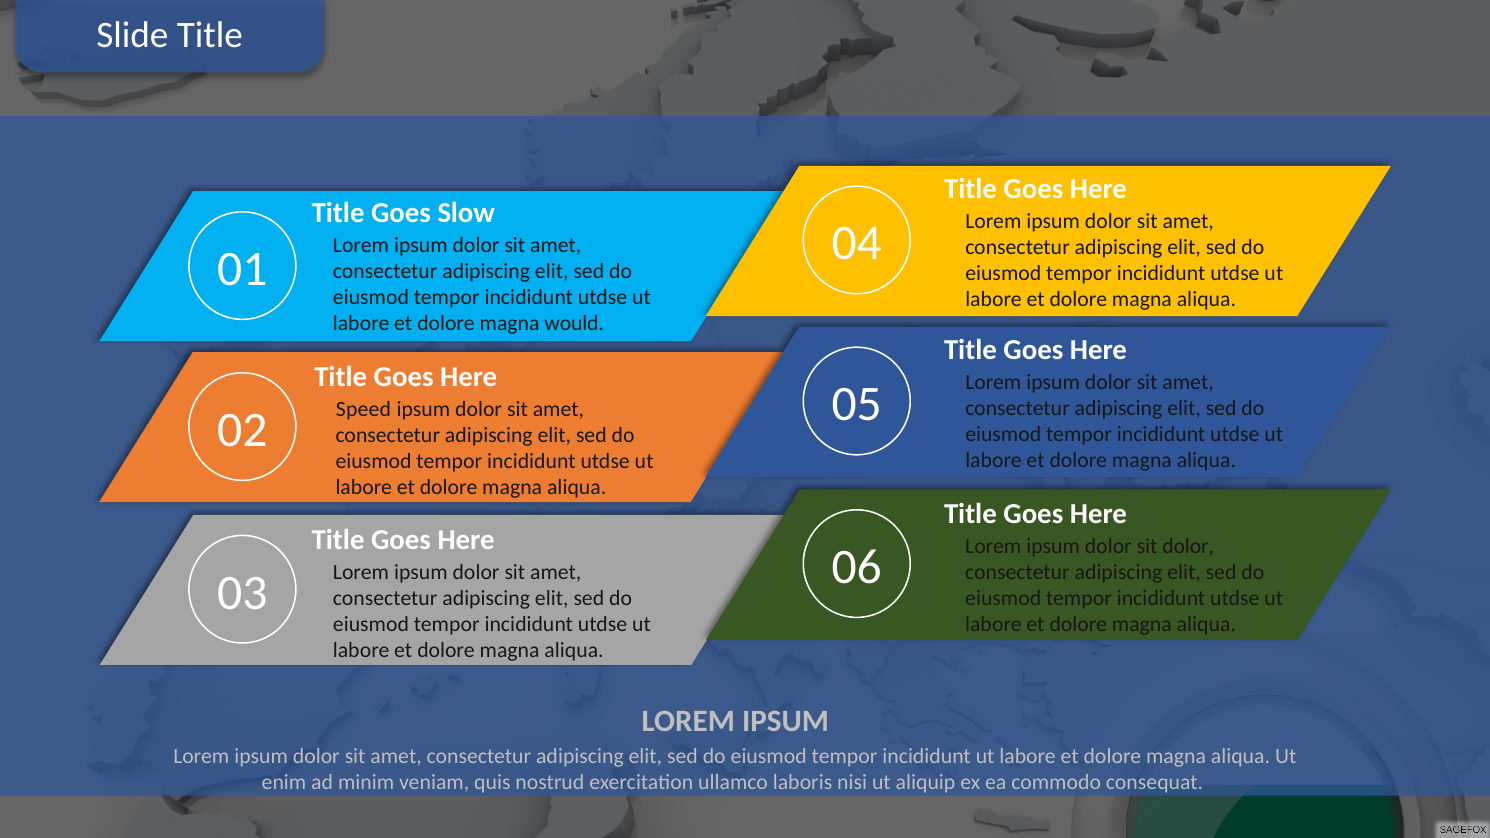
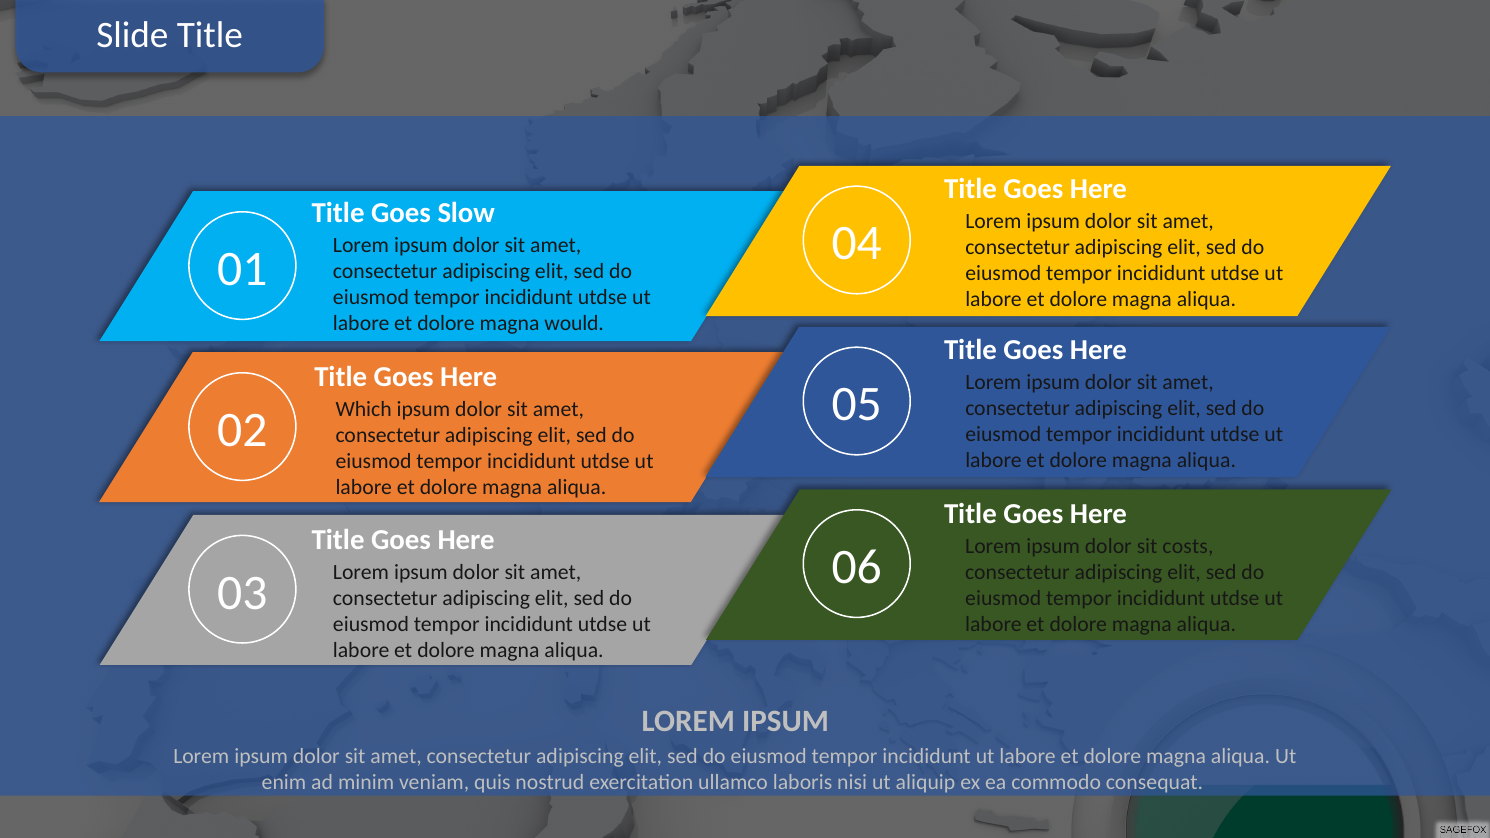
Speed: Speed -> Which
sit dolor: dolor -> costs
